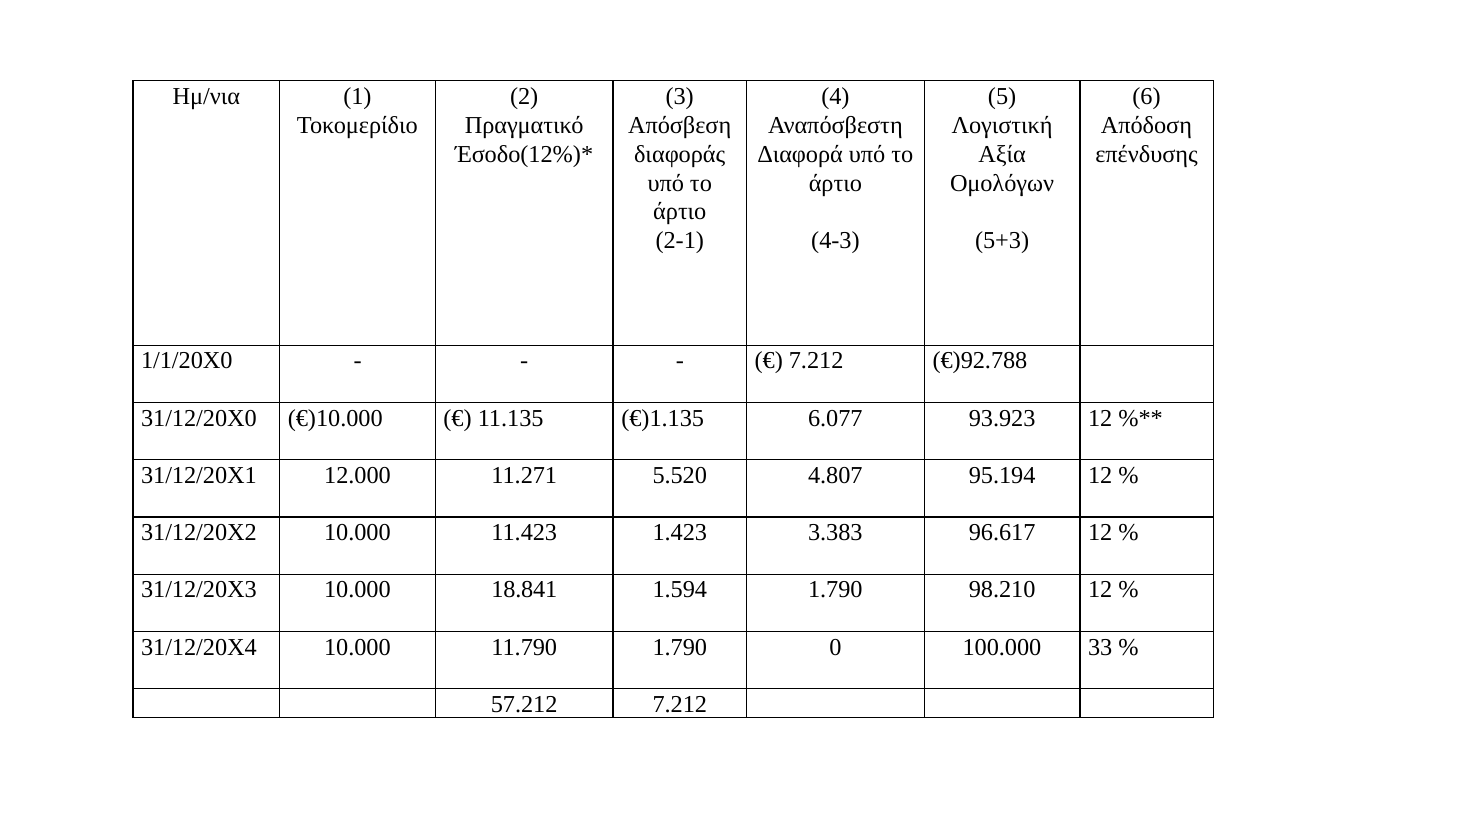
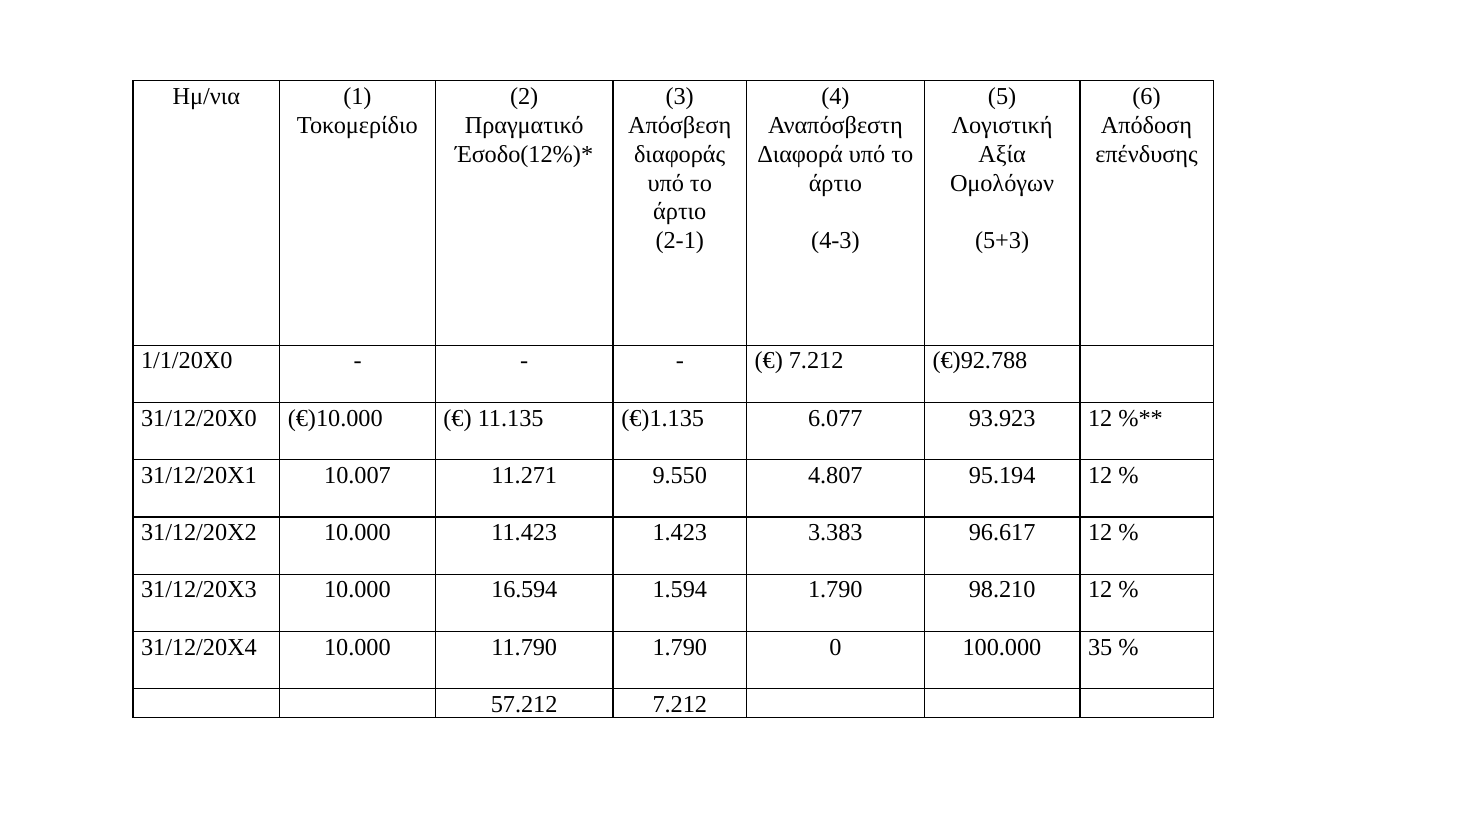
12.000: 12.000 -> 10.007
5.520: 5.520 -> 9.550
18.841: 18.841 -> 16.594
33: 33 -> 35
